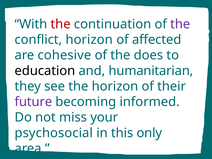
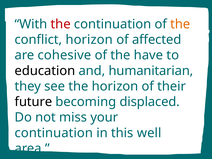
the at (180, 24) colour: purple -> orange
does: does -> have
future colour: purple -> black
informed: informed -> displaced
psychosocial at (54, 133): psychosocial -> continuation
only: only -> well
